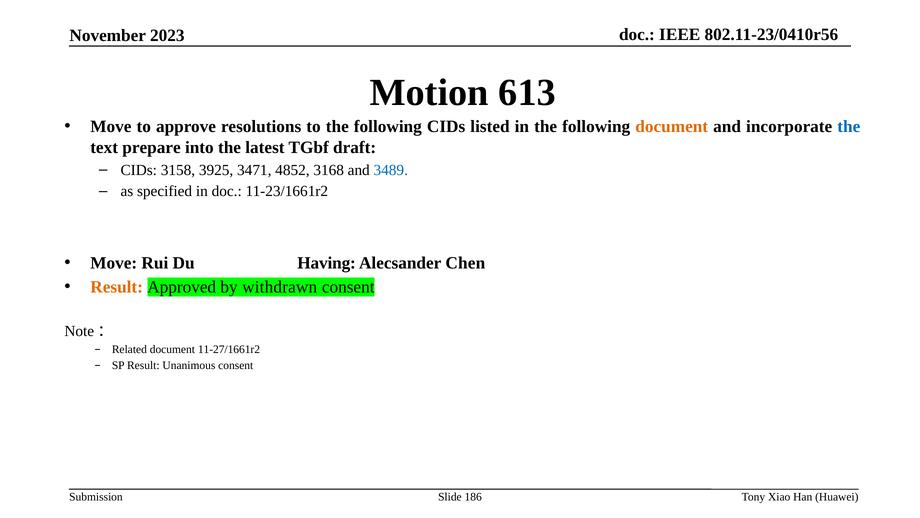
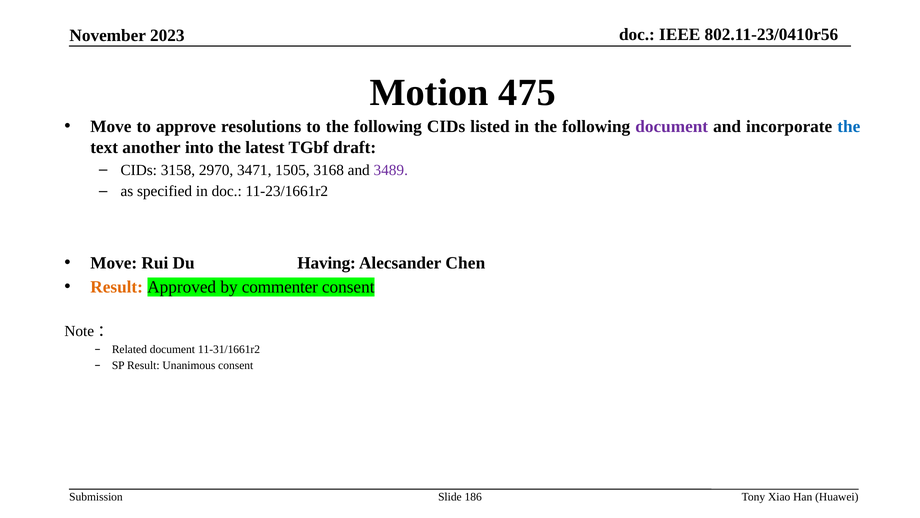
613: 613 -> 475
document at (672, 127) colour: orange -> purple
prepare: prepare -> another
3925: 3925 -> 2970
4852: 4852 -> 1505
3489 colour: blue -> purple
withdrawn: withdrawn -> commenter
11-27/1661r2: 11-27/1661r2 -> 11-31/1661r2
